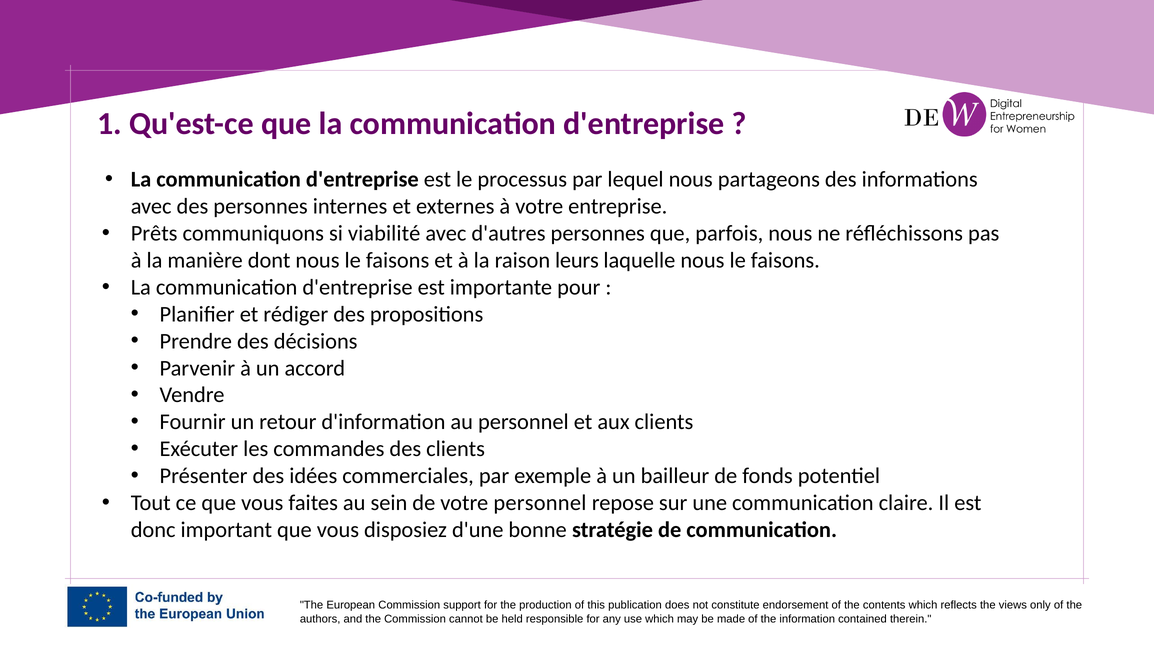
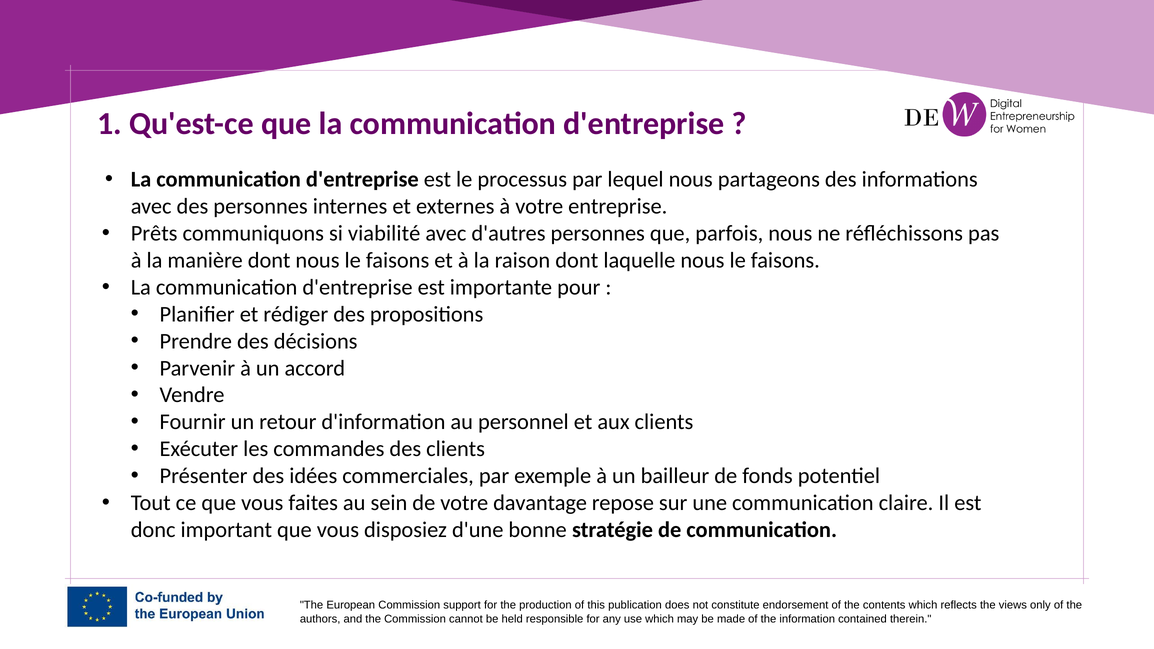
raison leurs: leurs -> dont
votre personnel: personnel -> davantage
